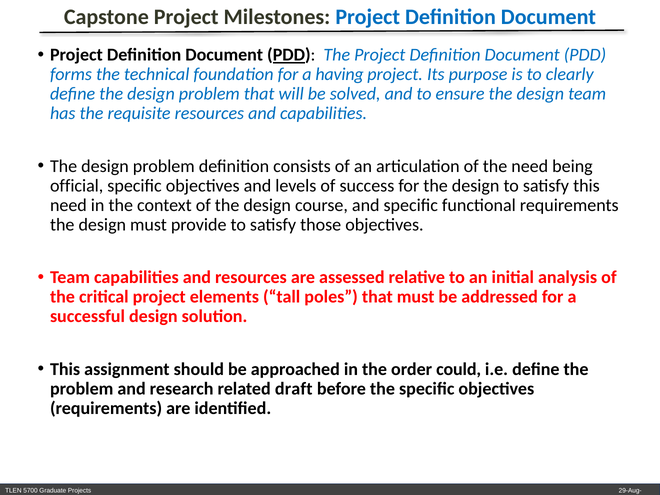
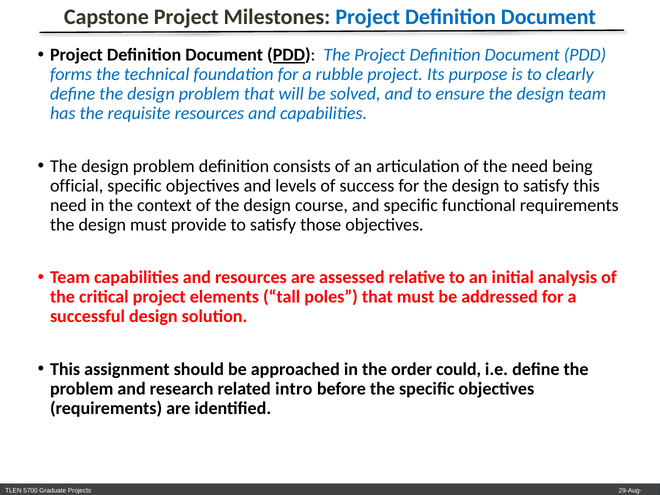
having: having -> rubble
draft: draft -> intro
